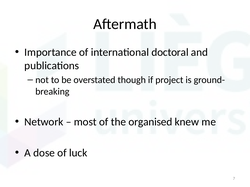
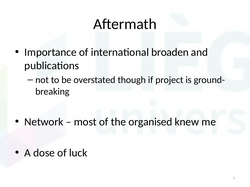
doctoral: doctoral -> broaden
